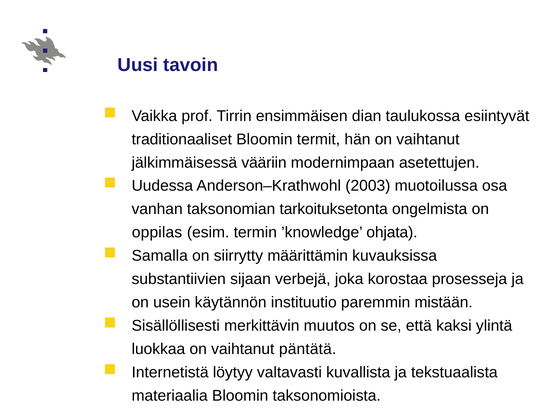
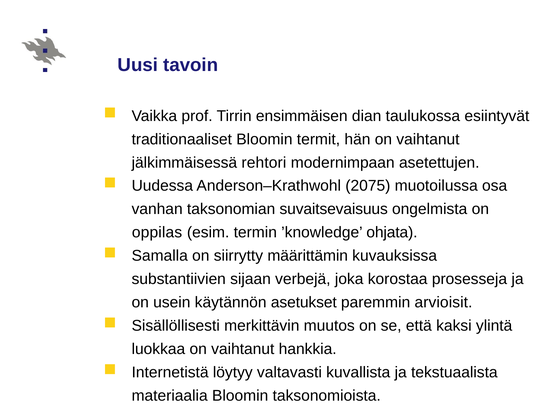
vääriin: vääriin -> rehtori
2003: 2003 -> 2075
tarkoituksetonta: tarkoituksetonta -> suvaitsevaisuus
instituutio: instituutio -> asetukset
mistään: mistään -> arvioisit
päntätä: päntätä -> hankkia
